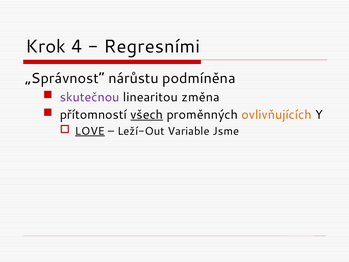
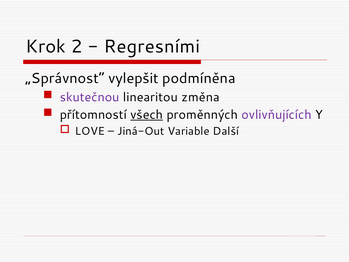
4: 4 -> 2
nárůstu: nárůstu -> vylepšit
ovlivňujících colour: orange -> purple
LOVE underline: present -> none
Leží-Out: Leží-Out -> Jiná-Out
Jsme: Jsme -> Další
